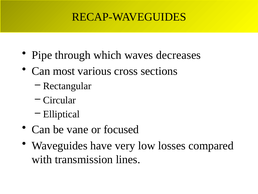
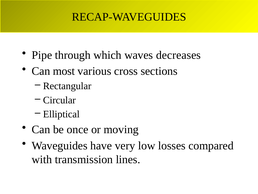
vane: vane -> once
focused: focused -> moving
